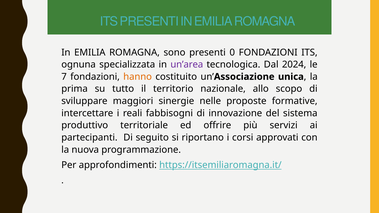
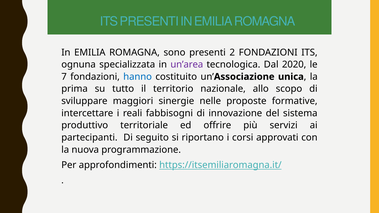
0: 0 -> 2
2024: 2024 -> 2020
hanno colour: orange -> blue
